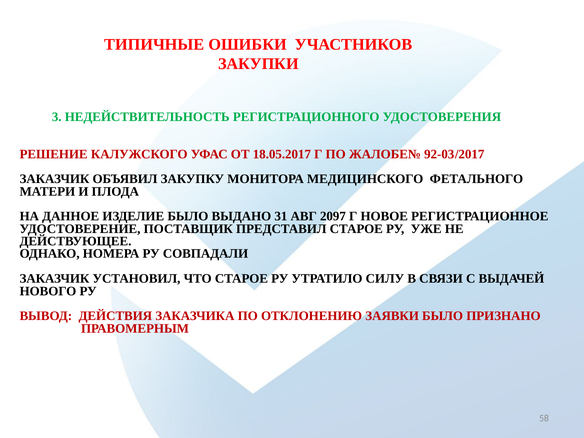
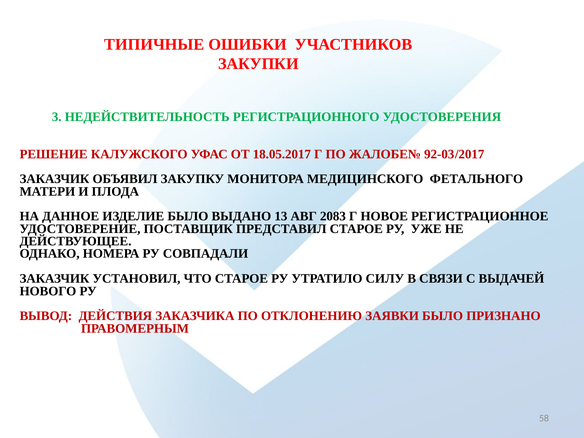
31: 31 -> 13
2097: 2097 -> 2083
